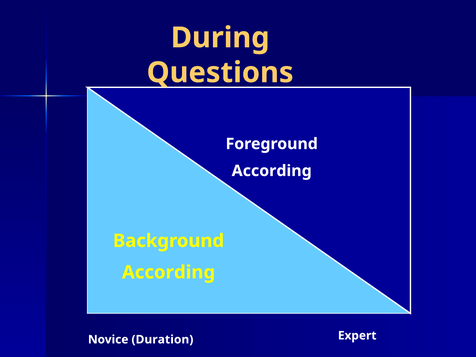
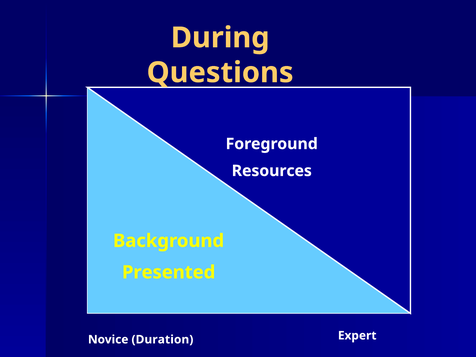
According at (272, 171): According -> Resources
According at (169, 272): According -> Presented
